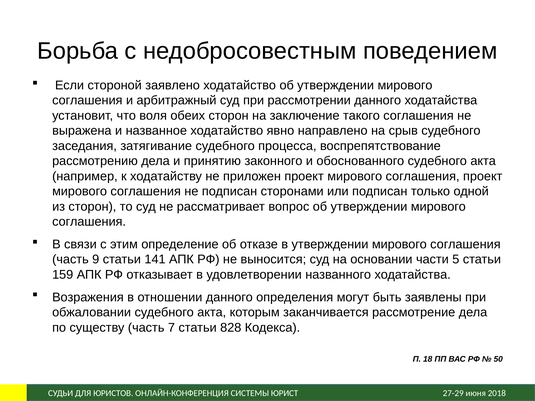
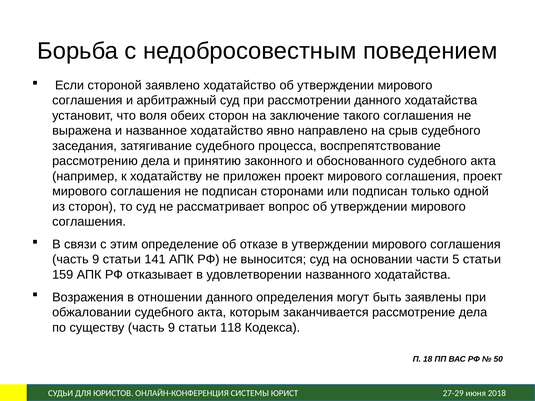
существу часть 7: 7 -> 9
828: 828 -> 118
